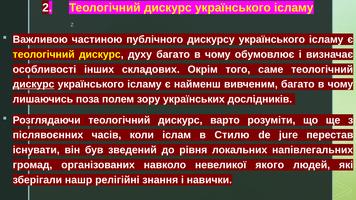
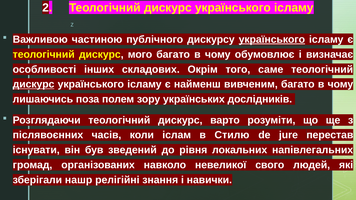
українського at (272, 40) underline: none -> present
духу: духу -> мого
якого: якого -> свого
